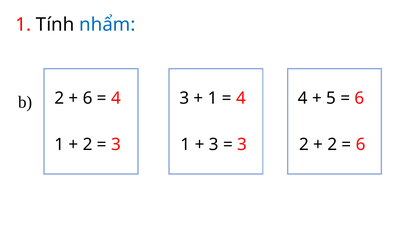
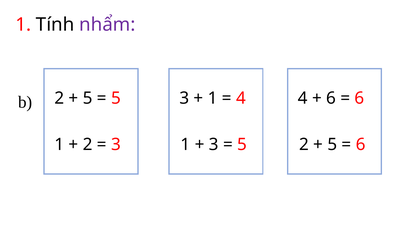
nhẩm colour: blue -> purple
6 at (88, 98): 6 -> 5
4 at (116, 98): 4 -> 5
5 at (331, 98): 5 -> 6
3 at (242, 145): 3 -> 5
2 at (332, 145): 2 -> 5
